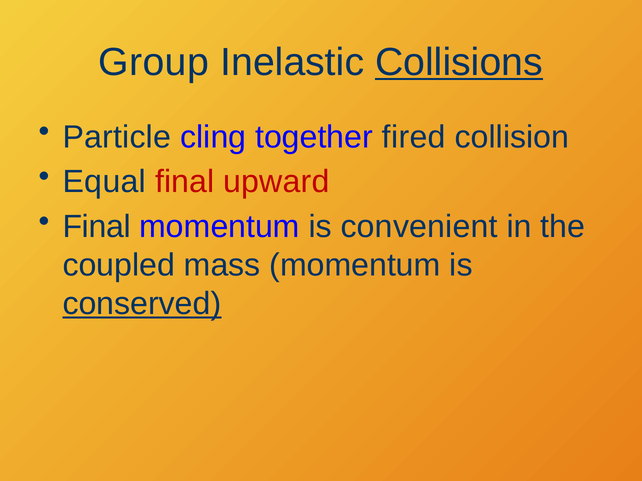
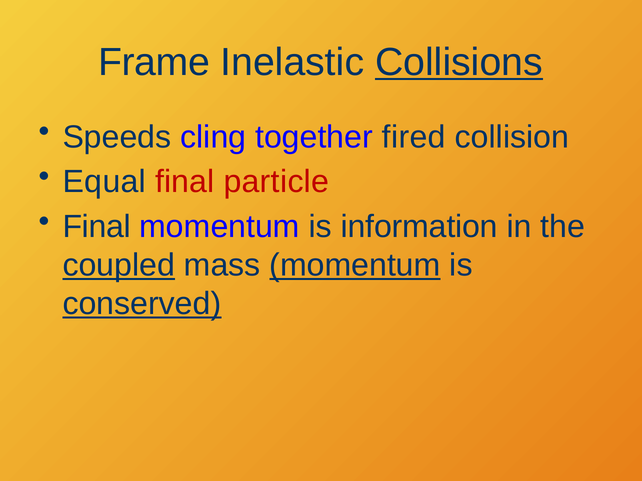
Group: Group -> Frame
Particle: Particle -> Speeds
upward: upward -> particle
convenient: convenient -> information
coupled underline: none -> present
momentum at (355, 265) underline: none -> present
